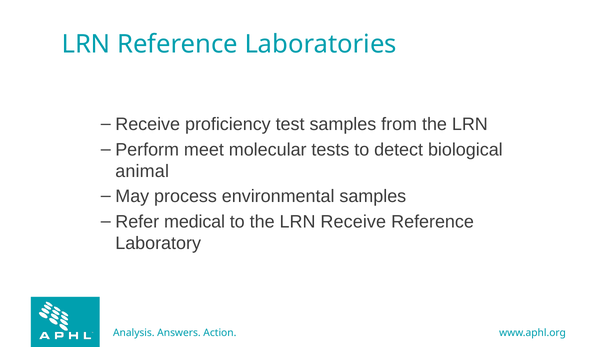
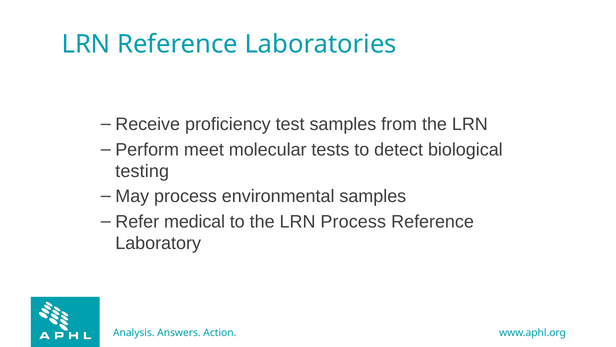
animal: animal -> testing
LRN Receive: Receive -> Process
